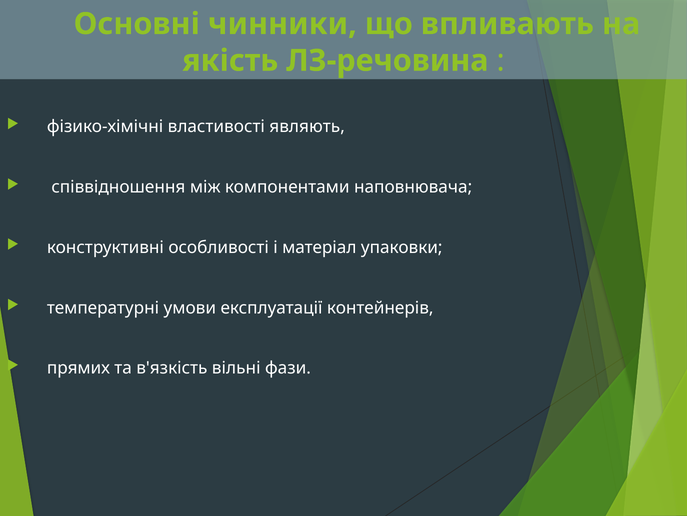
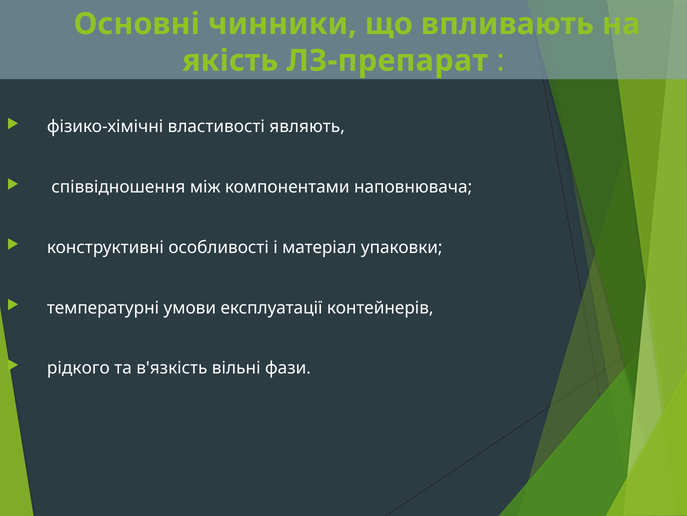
ЛЗ-речовина: ЛЗ-речовина -> ЛЗ-препарат
прямих: прямих -> рідкого
